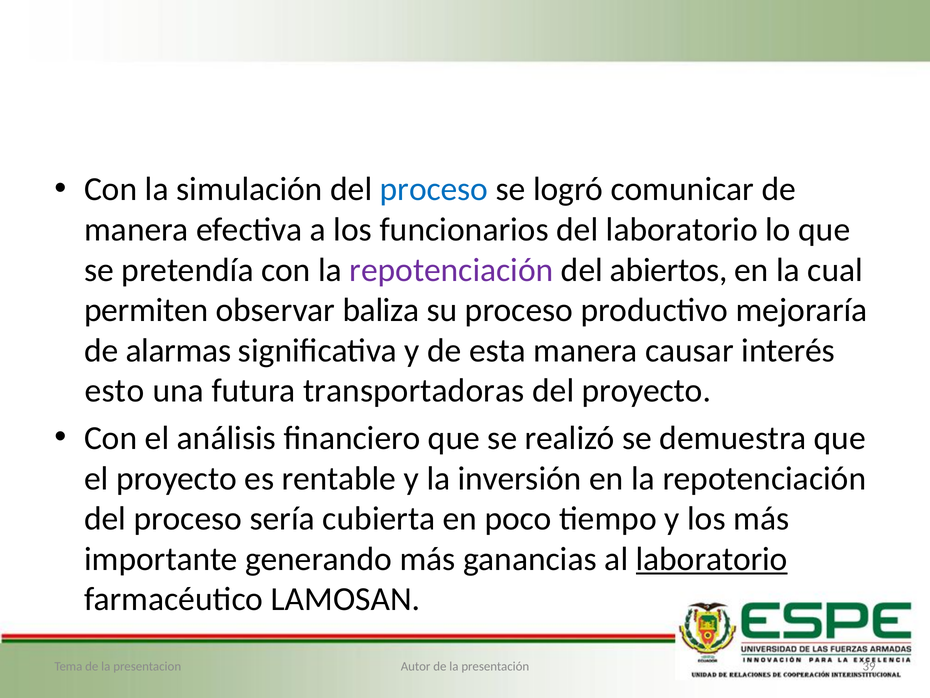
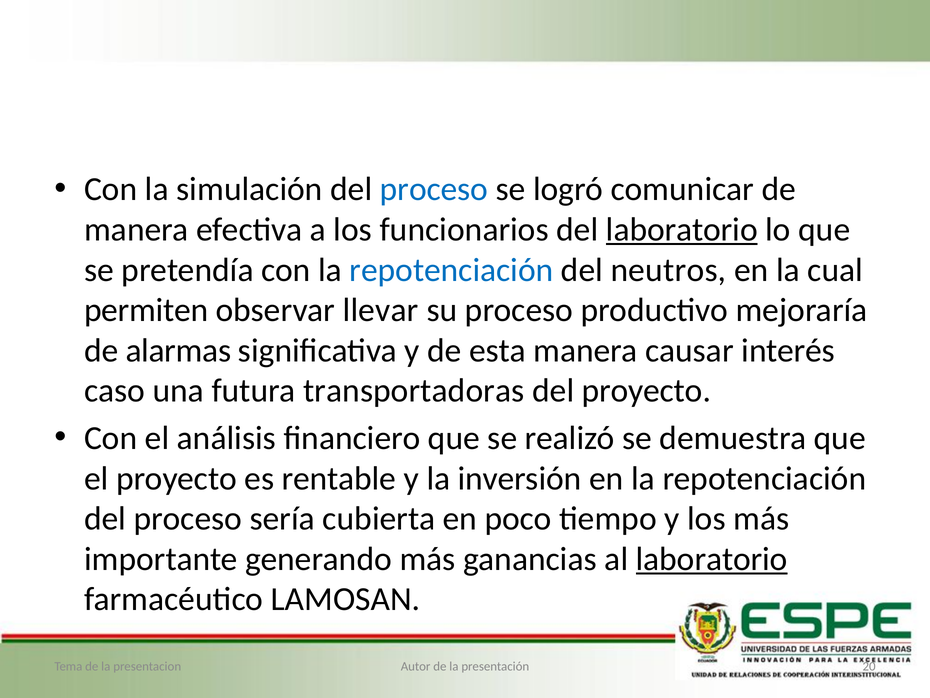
laboratorio at (682, 229) underline: none -> present
repotenciación at (451, 270) colour: purple -> blue
abiertos: abiertos -> neutros
baliza: baliza -> llevar
esto: esto -> caso
39: 39 -> 20
